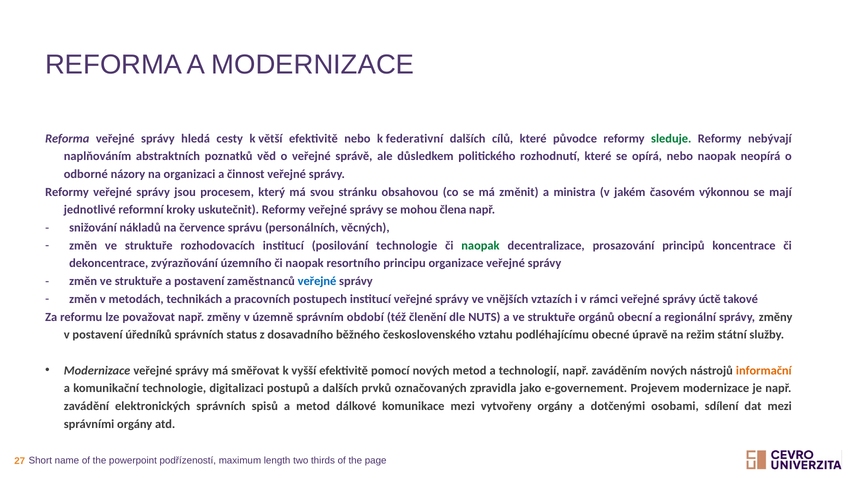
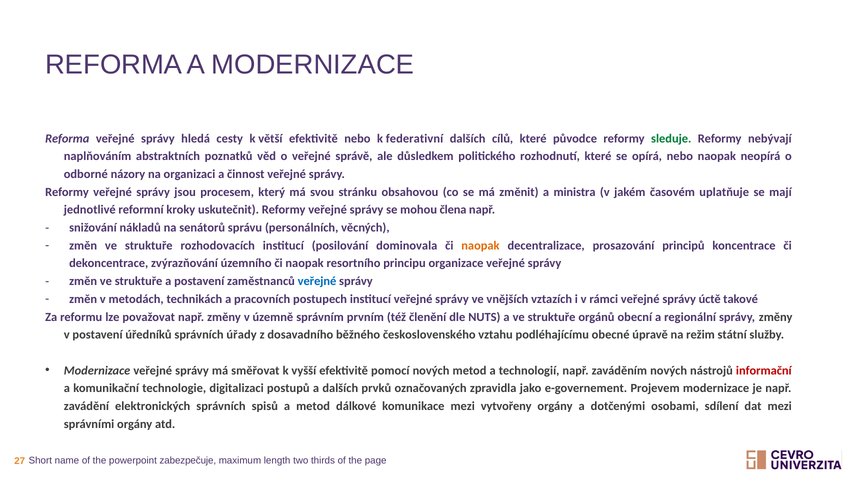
výkonnou: výkonnou -> uplatňuje
července: července -> senátorů
posilování technologie: technologie -> dominovala
naopak at (480, 246) colour: green -> orange
období: období -> prvním
status: status -> úřady
informační colour: orange -> red
podřízeností: podřízeností -> zabezpečuje
